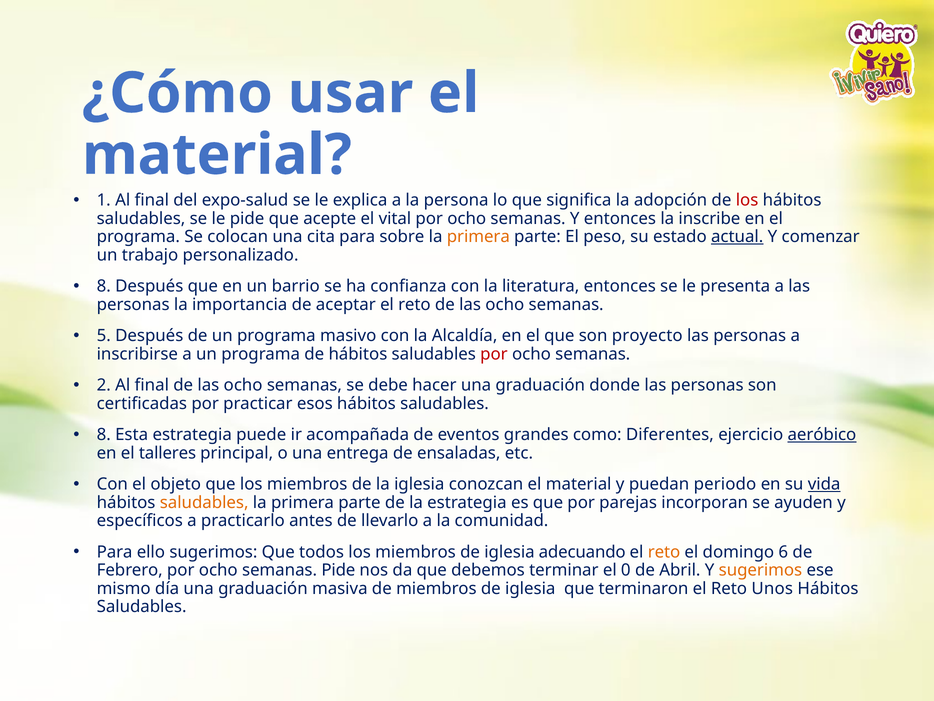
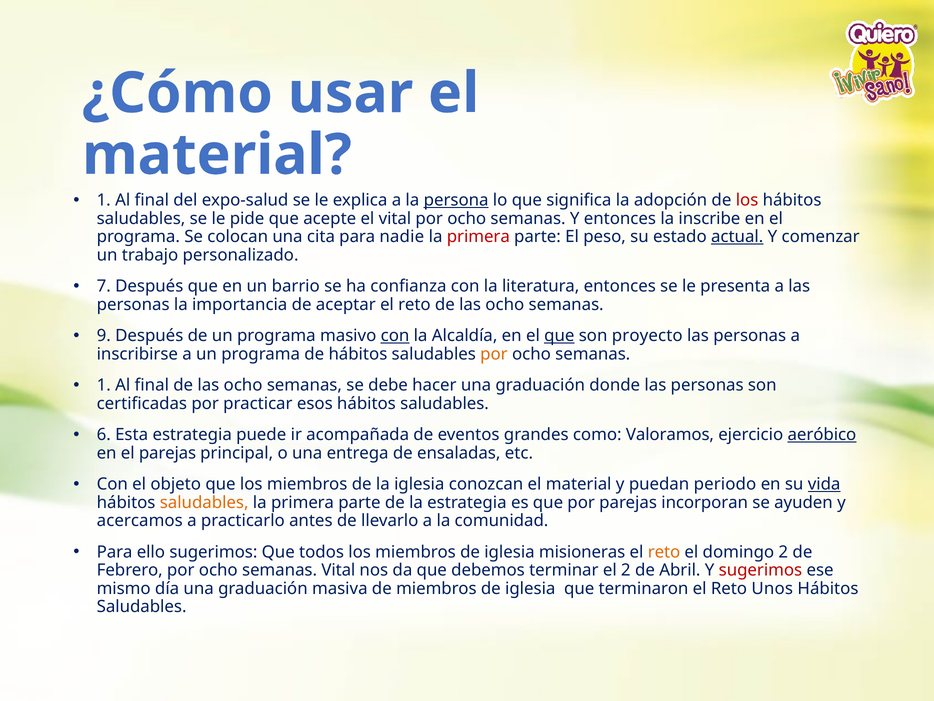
persona underline: none -> present
sobre: sobre -> nadie
primera at (478, 237) colour: orange -> red
8 at (104, 286): 8 -> 7
5: 5 -> 9
con at (395, 335) underline: none -> present
que at (559, 335) underline: none -> present
por at (494, 354) colour: red -> orange
2 at (104, 385): 2 -> 1
8 at (104, 434): 8 -> 6
Diferentes: Diferentes -> Valoramos
el talleres: talleres -> parejas
específicos: específicos -> acercamos
adecuando: adecuando -> misioneras
domingo 6: 6 -> 2
semanas Pide: Pide -> Vital
el 0: 0 -> 2
sugerimos at (760, 570) colour: orange -> red
